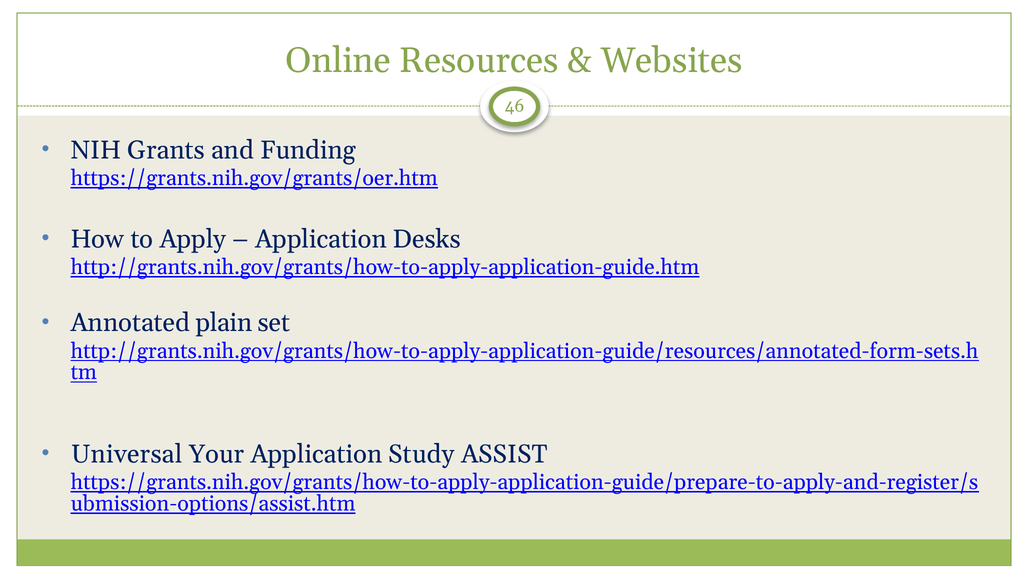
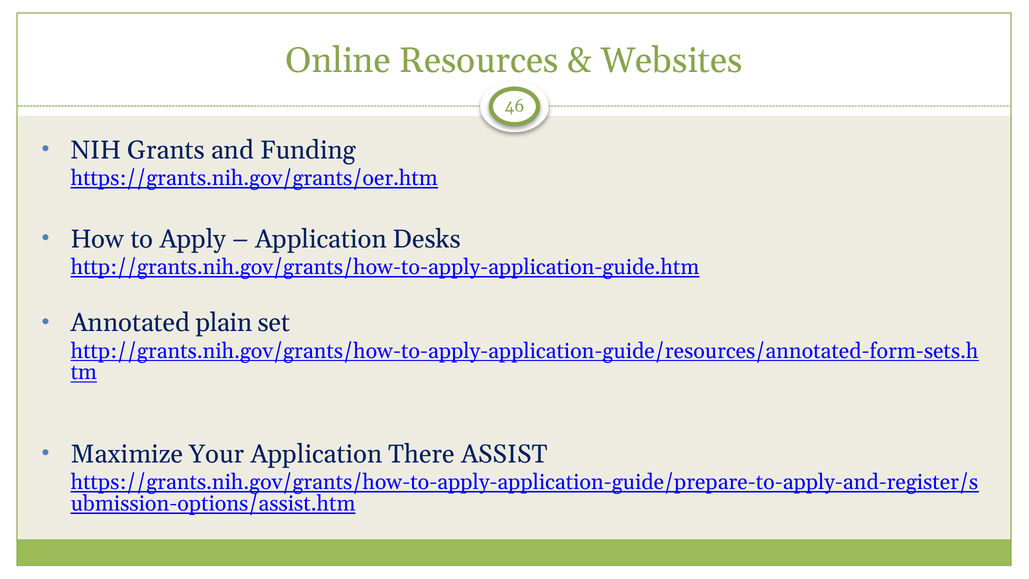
Universal: Universal -> Maximize
Study: Study -> There
